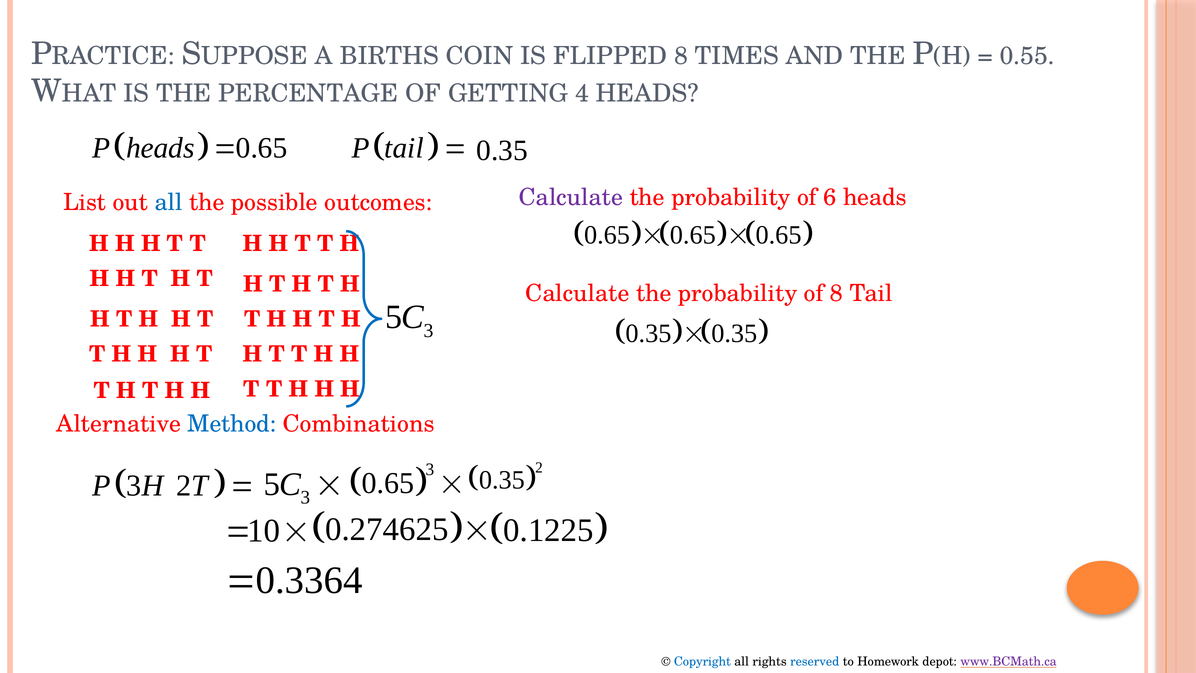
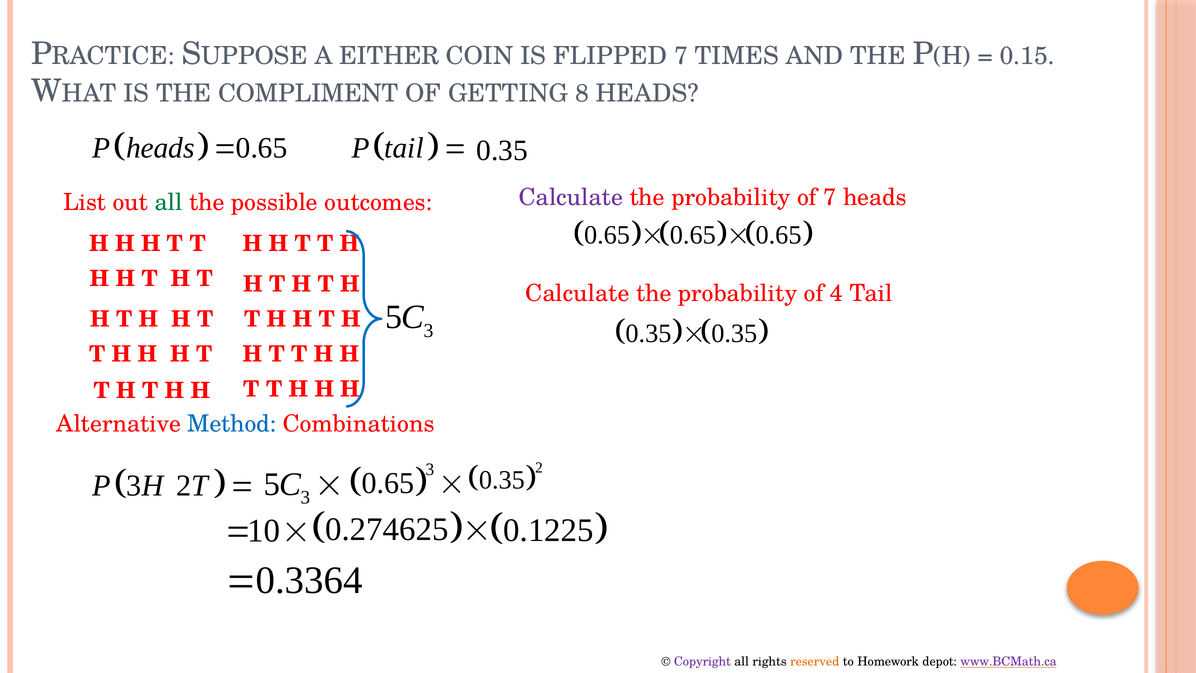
BIRTHS: BIRTHS -> EITHER
FLIPPED 8: 8 -> 7
0.55: 0.55 -> 0.15
PERCENTAGE: PERCENTAGE -> COMPLIMENT
4: 4 -> 8
of 6: 6 -> 7
all at (169, 202) colour: blue -> green
of 8: 8 -> 4
Copyright colour: blue -> purple
reserved colour: blue -> orange
